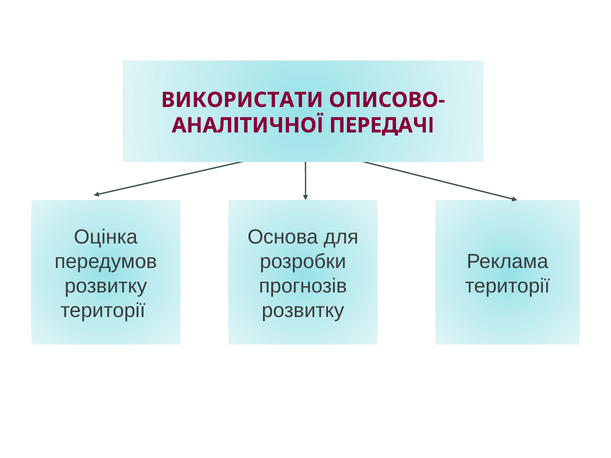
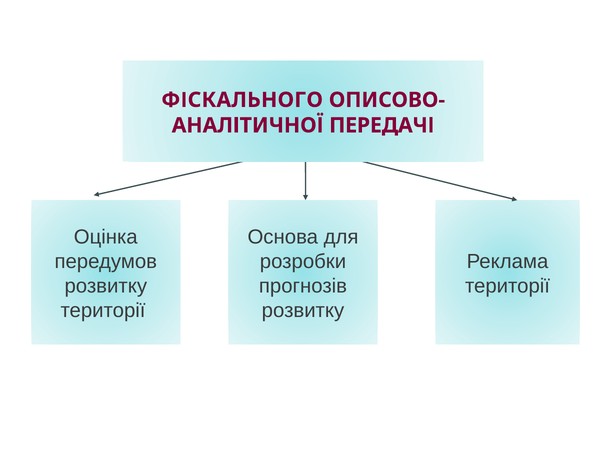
ВИКОРИСТАТИ: ВИКОРИСТАТИ -> ФІСКАЛЬНОГО
